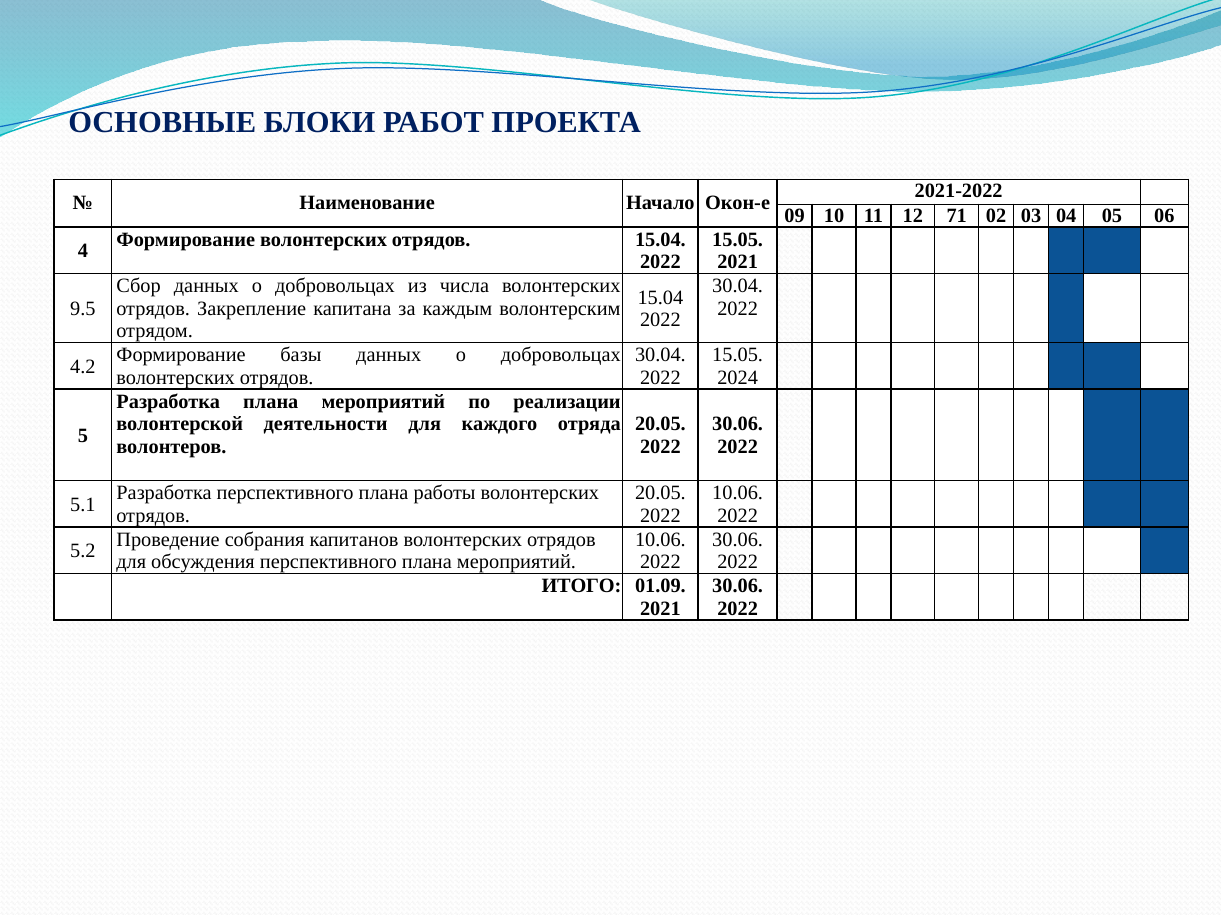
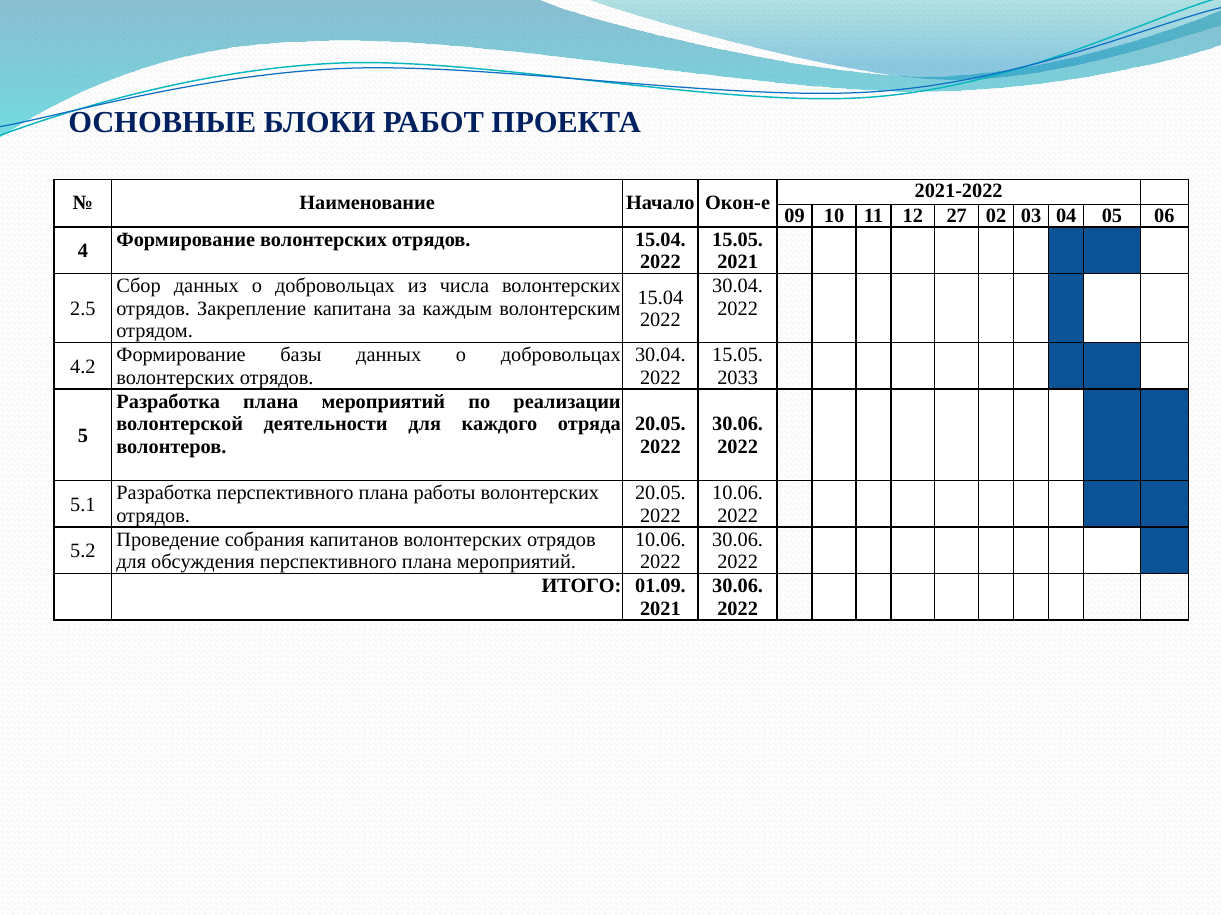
71: 71 -> 27
9.5: 9.5 -> 2.5
2024: 2024 -> 2033
